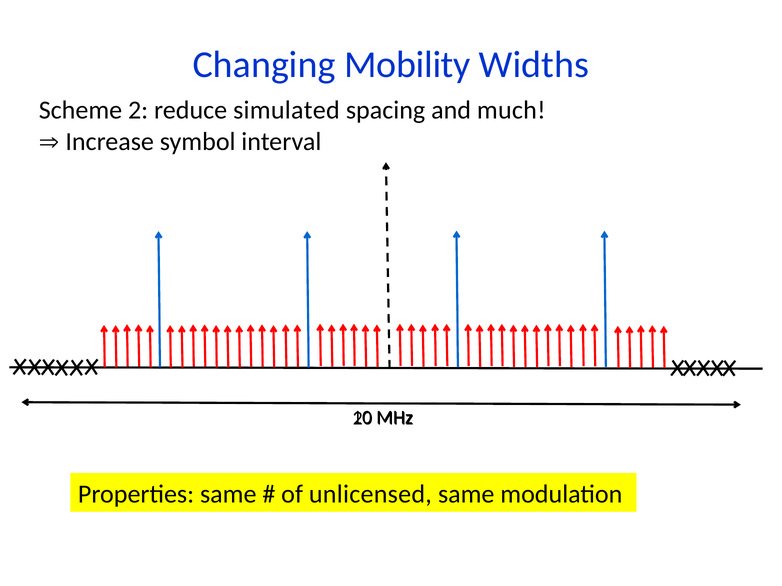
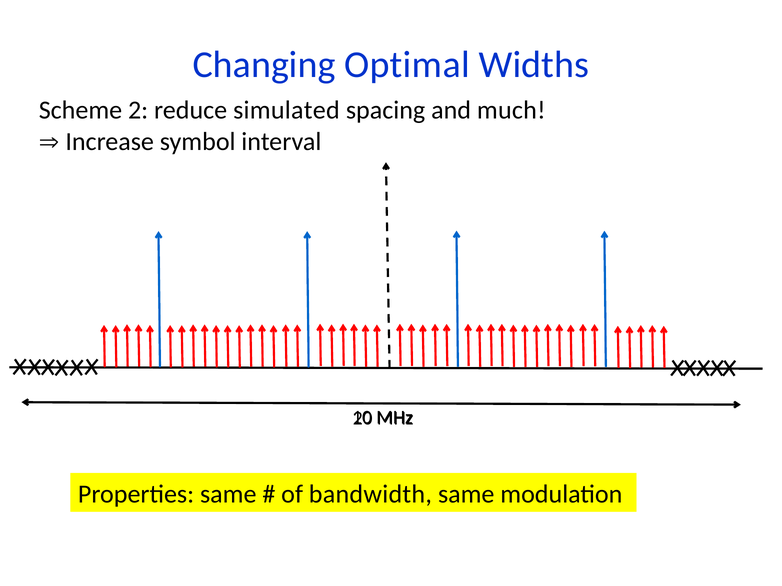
Mobility: Mobility -> Optimal
unlicensed: unlicensed -> bandwidth
